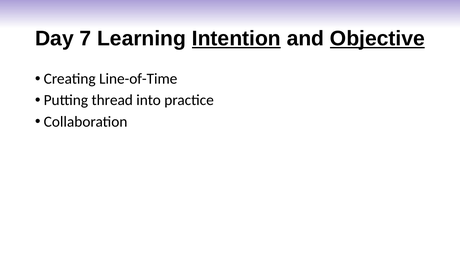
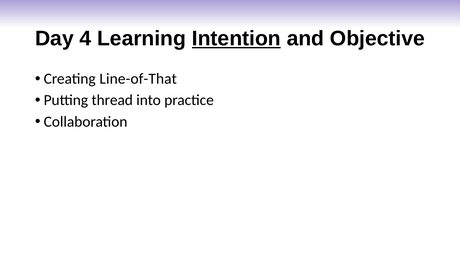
7: 7 -> 4
Objective underline: present -> none
Line-of-Time: Line-of-Time -> Line-of-That
